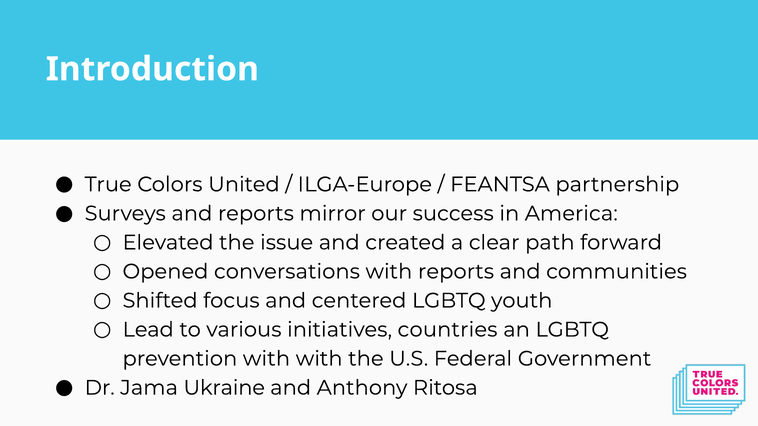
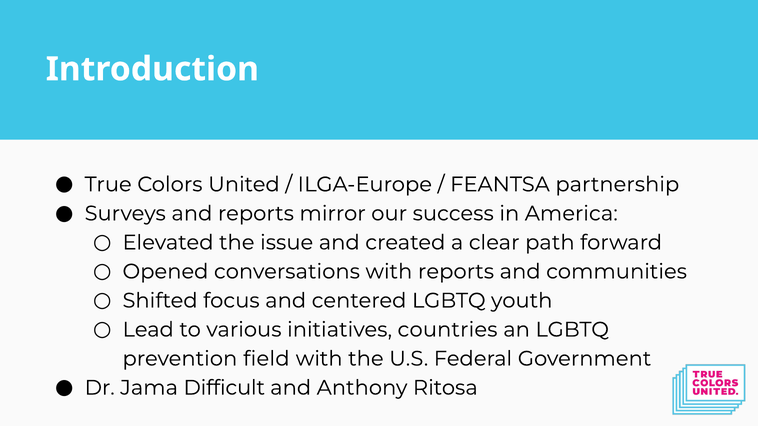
prevention with: with -> field
Ukraine: Ukraine -> Difficult
